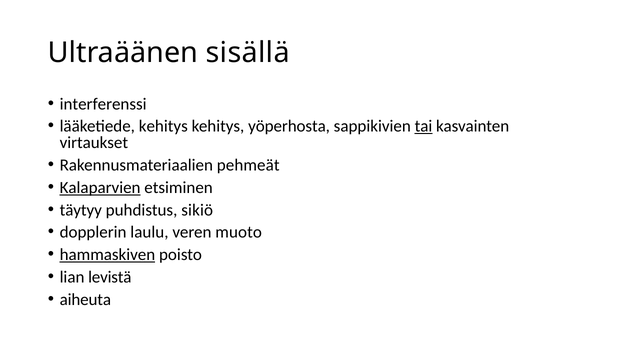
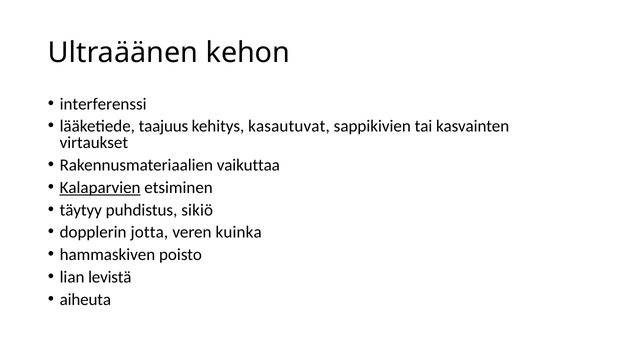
sisällä: sisällä -> kehon
lääketiede kehitys: kehitys -> taajuus
yöperhosta: yöperhosta -> kasautuvat
tai underline: present -> none
pehmeät: pehmeät -> vaikuttaa
laulu: laulu -> jotta
muoto: muoto -> kuinka
hammaskiven underline: present -> none
